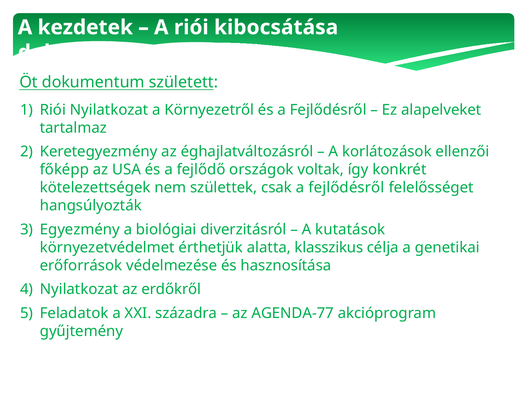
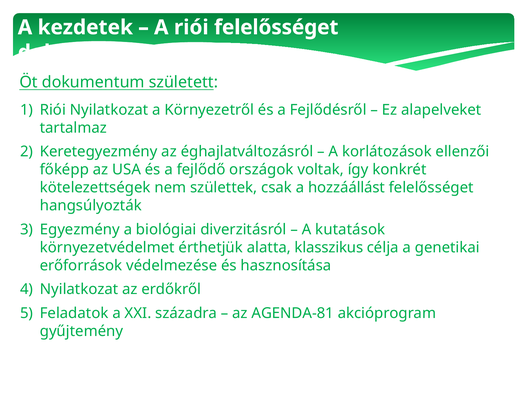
riói kibocsátása: kibocsátása -> felelősséget
csak a fejlődésről: fejlődésről -> hozzáállást
AGENDA-77: AGENDA-77 -> AGENDA-81
